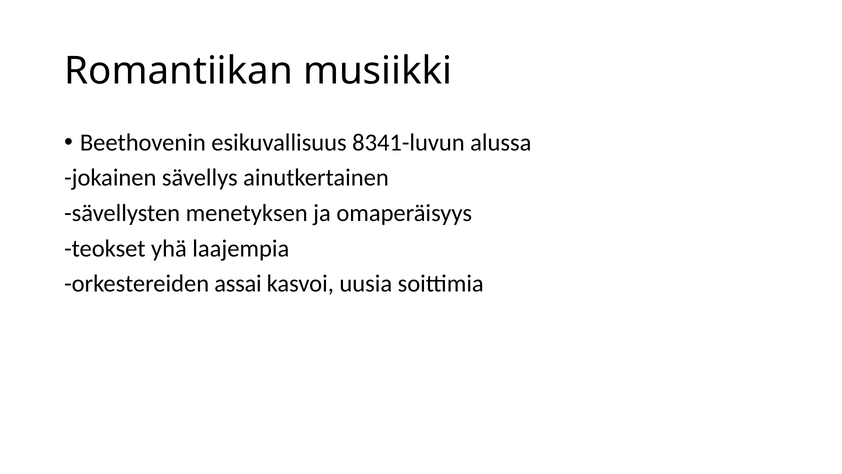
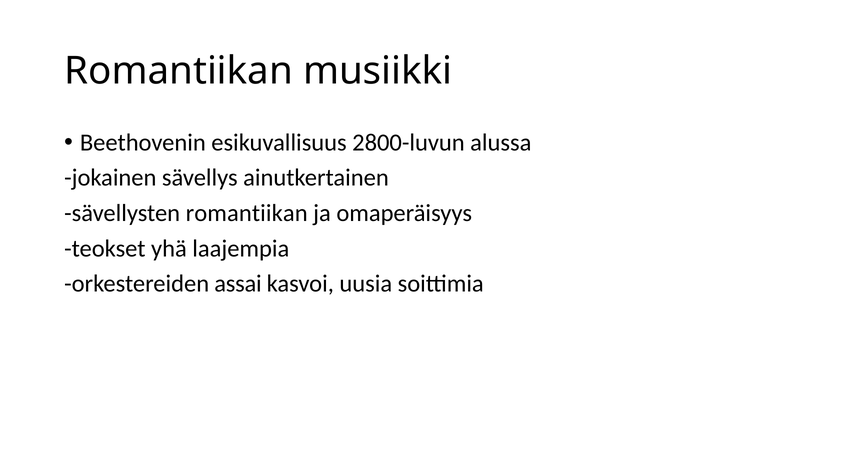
8341-luvun: 8341-luvun -> 2800-luvun
sävellysten menetyksen: menetyksen -> romantiikan
